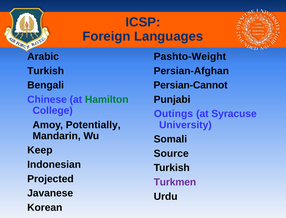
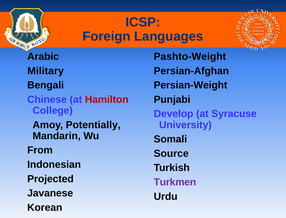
Turkish at (46, 71): Turkish -> Military
Persian-Cannot: Persian-Cannot -> Persian-Weight
Hamilton colour: green -> red
Outings: Outings -> Develop
Keep: Keep -> From
